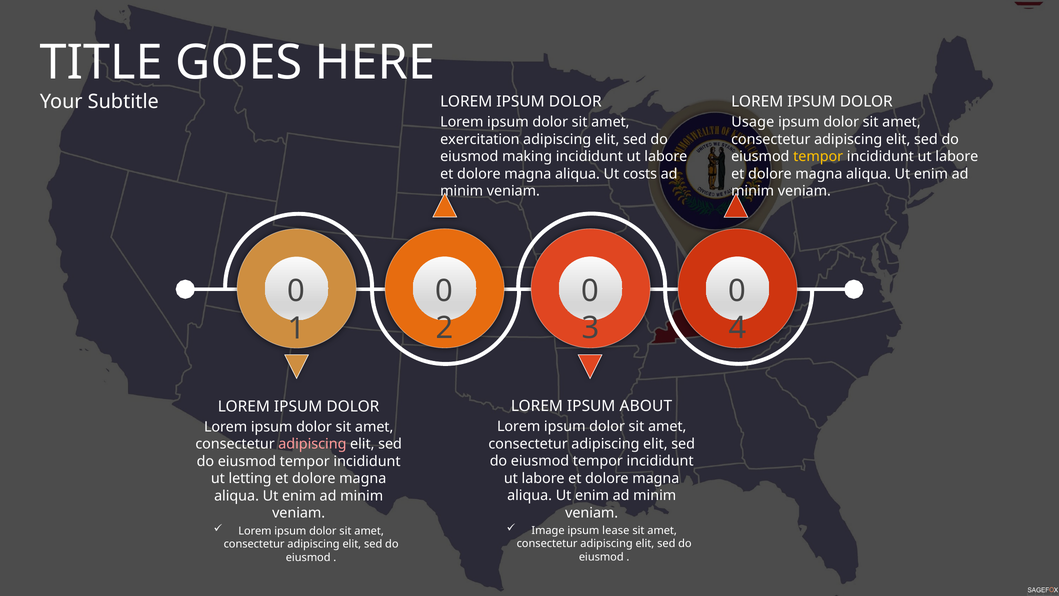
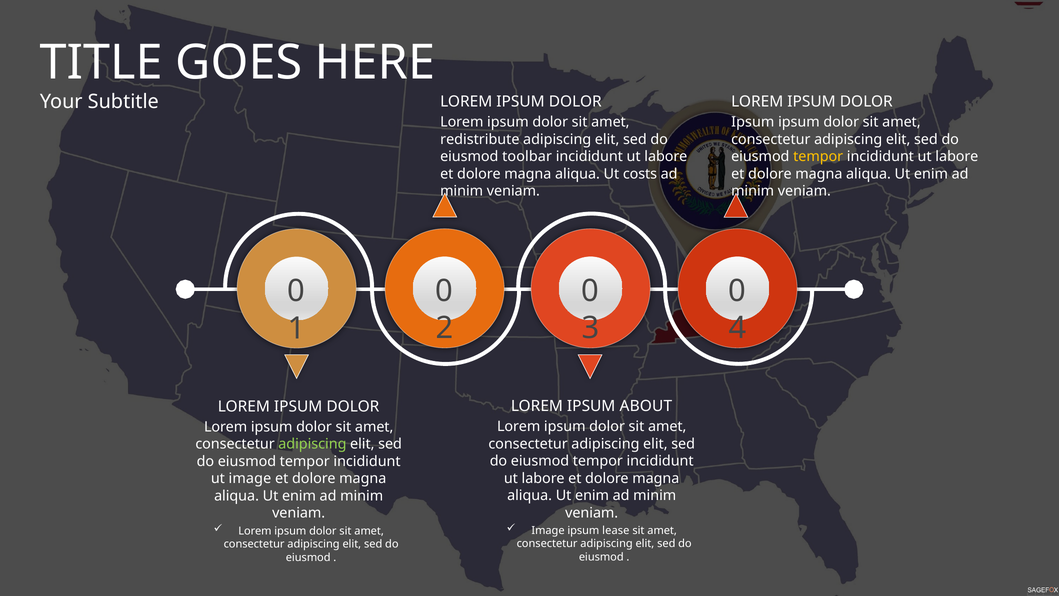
Usage at (753, 122): Usage -> Ipsum
exercitation: exercitation -> redistribute
making: making -> toolbar
adipiscing at (312, 444) colour: pink -> light green
ut letting: letting -> image
